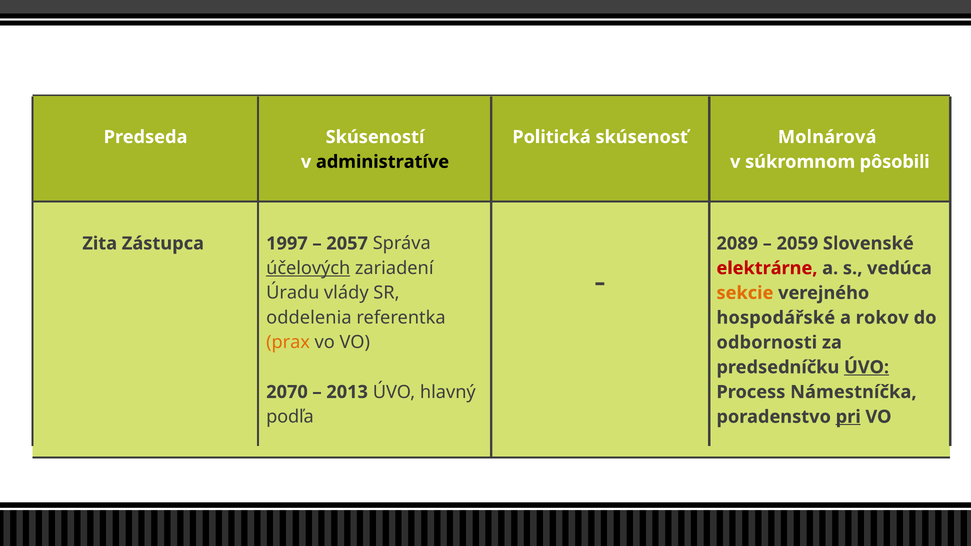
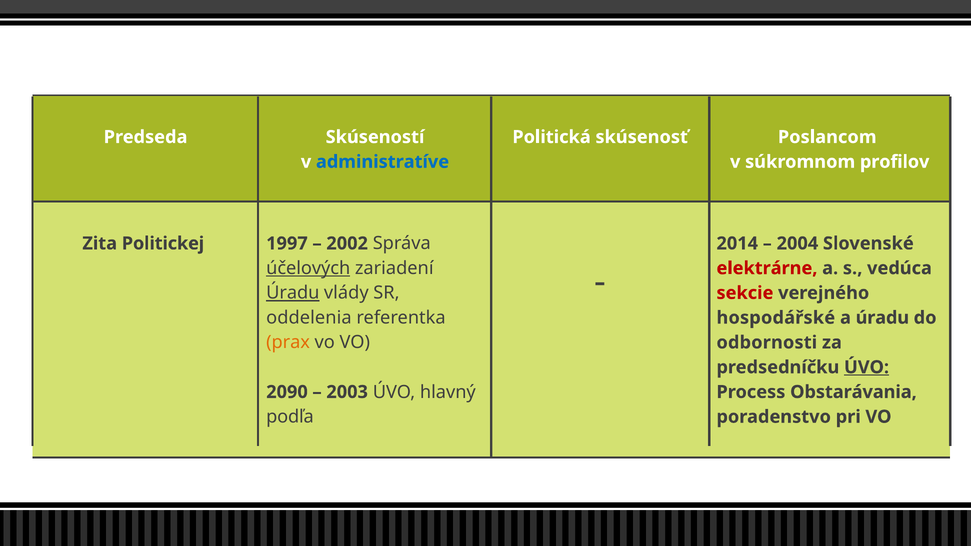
Molnárová: Molnárová -> Poslancom
administratíve colour: black -> blue
pôsobili: pôsobili -> profilov
Zástupca: Zástupca -> Politickej
2057: 2057 -> 2002
2089: 2089 -> 2014
2059: 2059 -> 2004
Úradu at (293, 293) underline: none -> present
sekcie colour: orange -> red
a rokov: rokov -> úradu
2070: 2070 -> 2090
2013: 2013 -> 2003
Námestníčka: Námestníčka -> Obstarávania
pri underline: present -> none
